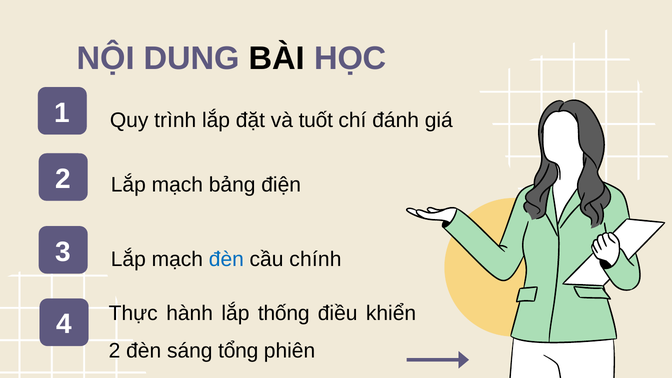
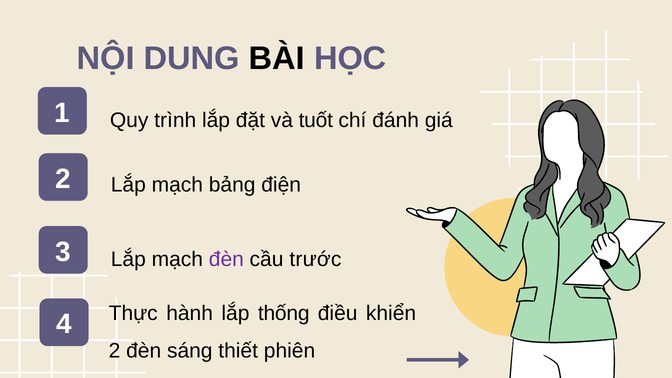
đèn at (226, 260) colour: blue -> purple
chính: chính -> trước
tổng: tổng -> thiết
